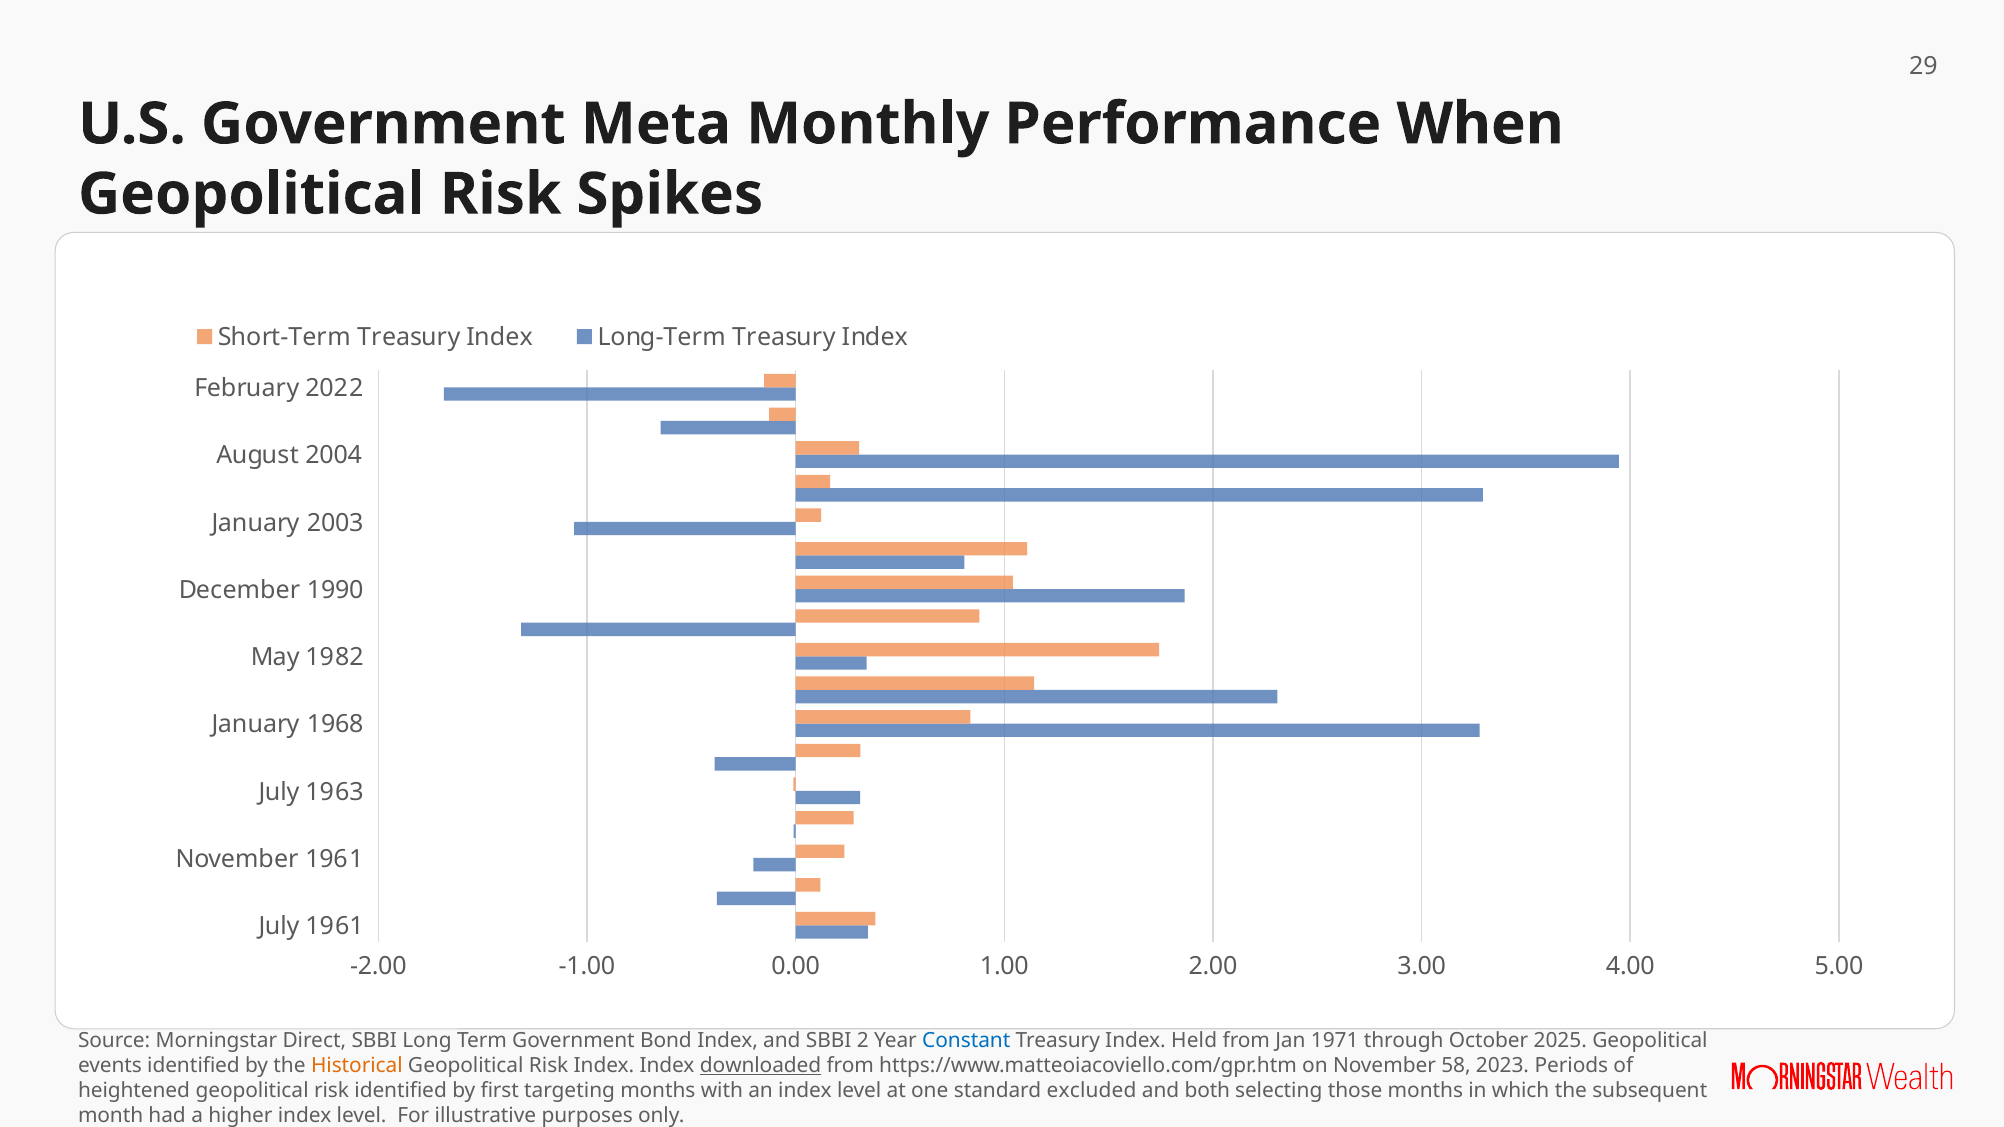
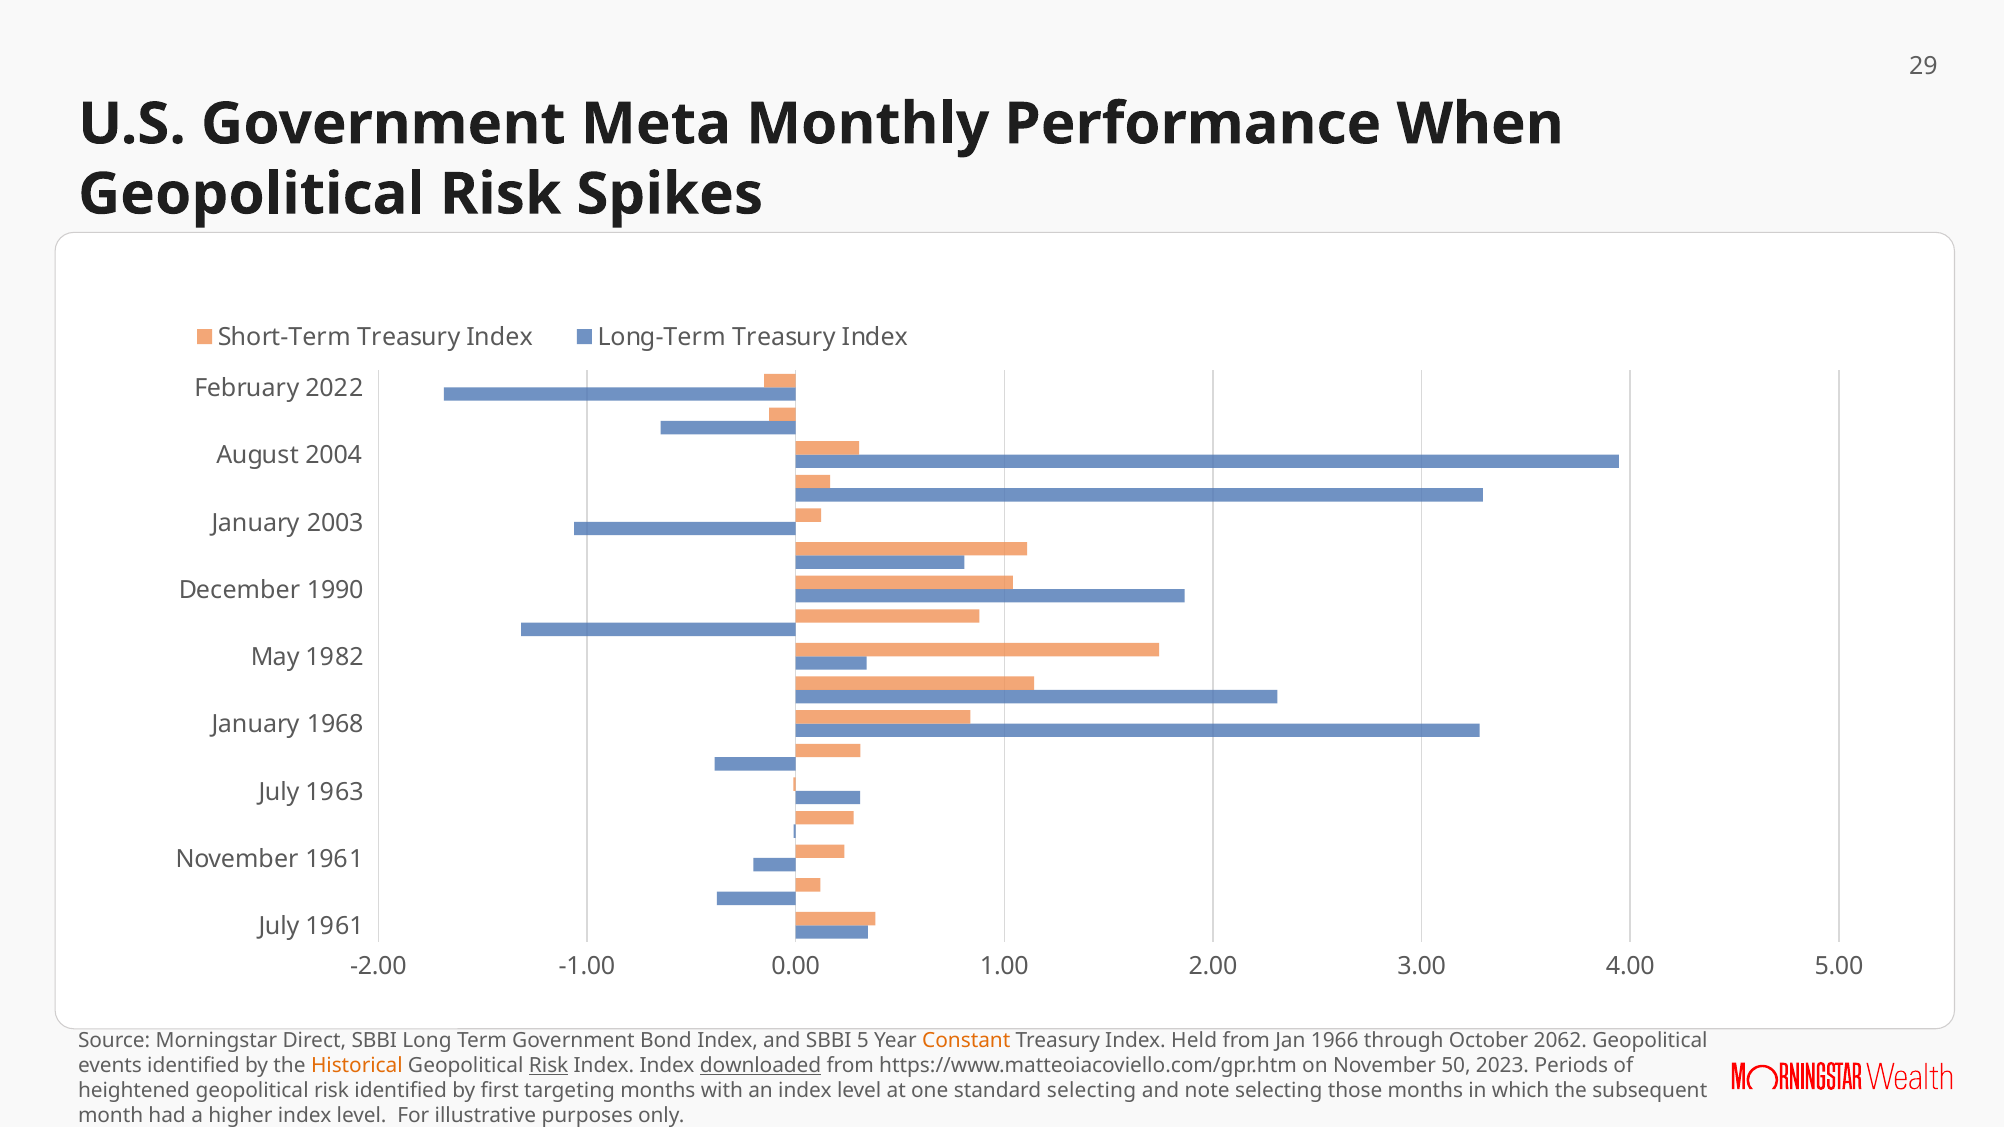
2: 2 -> 5
Constant colour: blue -> orange
1971: 1971 -> 1966
2025: 2025 -> 2062
Risk at (549, 1066) underline: none -> present
58: 58 -> 50
standard excluded: excluded -> selecting
both: both -> note
